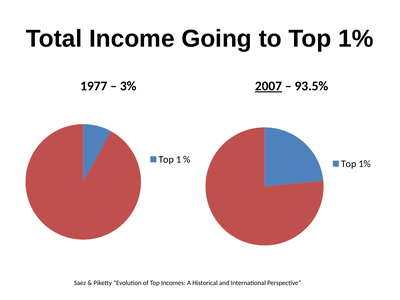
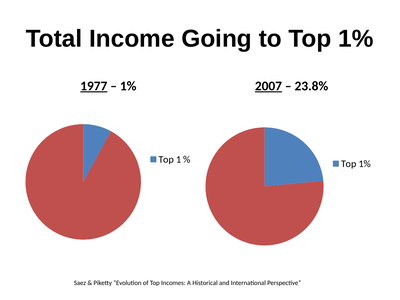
1977 underline: none -> present
3% at (128, 86): 3% -> 1%
93.5%: 93.5% -> 23.8%
